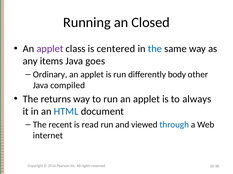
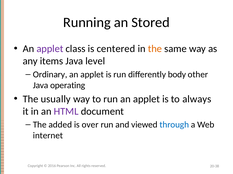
Closed: Closed -> Stored
the at (155, 49) colour: blue -> orange
goes: goes -> level
compiled: compiled -> operating
returns: returns -> usually
HTML colour: blue -> purple
recent: recent -> added
read: read -> over
